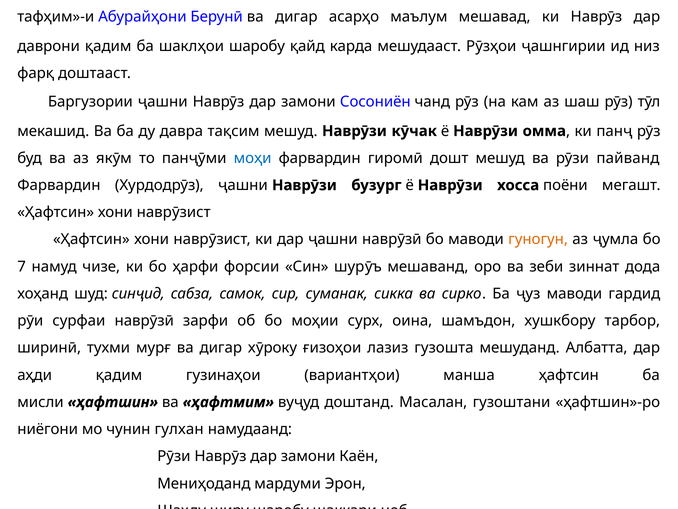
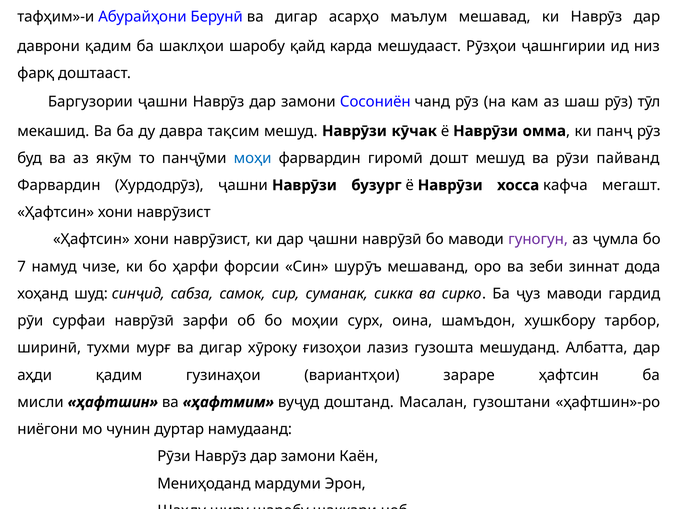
поёни: поёни -> кафча
гуногун colour: orange -> purple
манша: манша -> зараре
гулхан: гулхан -> дуртар
